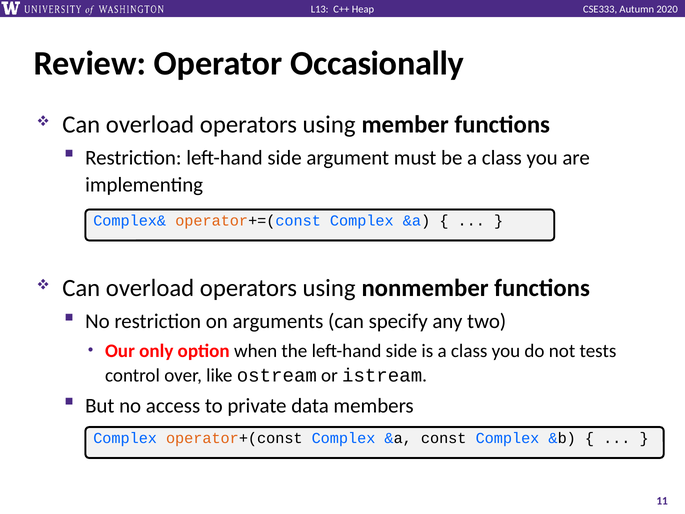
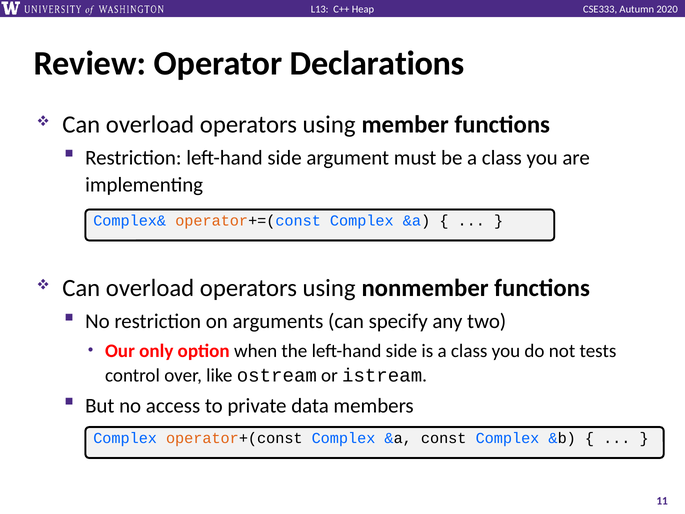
Occasionally: Occasionally -> Declarations
